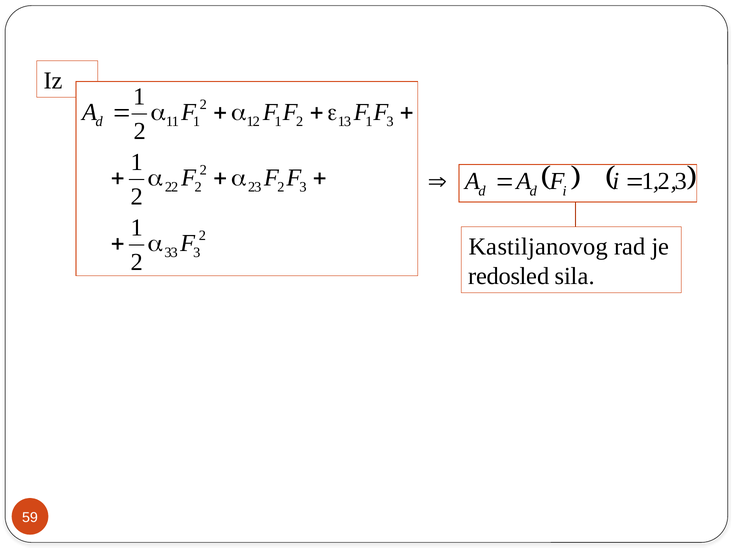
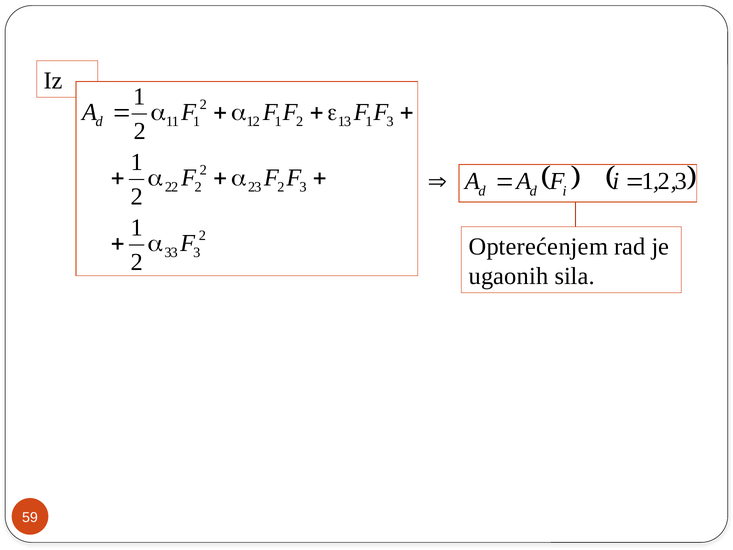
Kastiljanovog: Kastiljanovog -> Opterećenjem
redosled: redosled -> ugaonih
